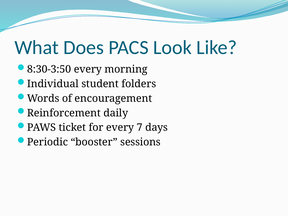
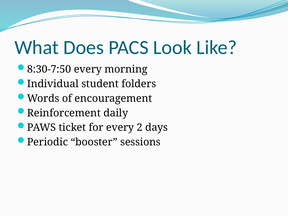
8:30-3:50: 8:30-3:50 -> 8:30-7:50
7: 7 -> 2
